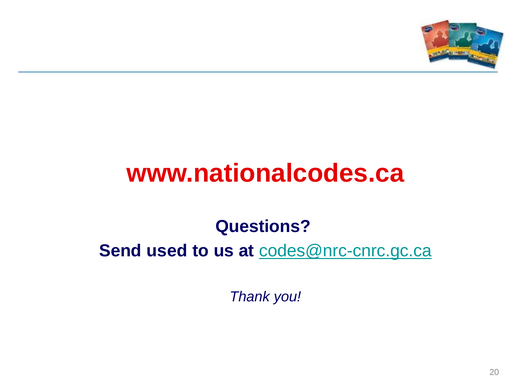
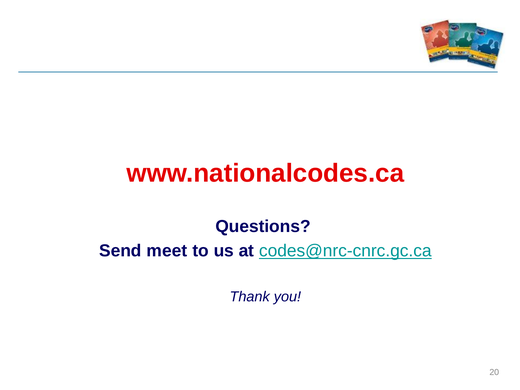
used: used -> meet
